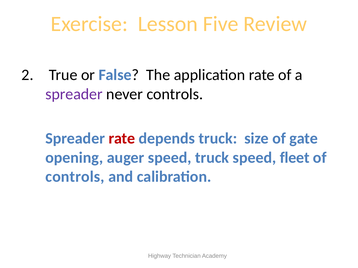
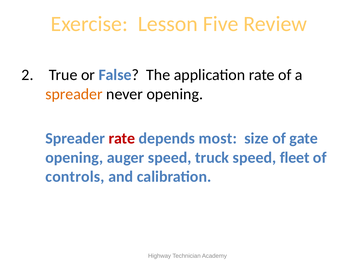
spreader at (74, 94) colour: purple -> orange
never controls: controls -> opening
depends truck: truck -> most
